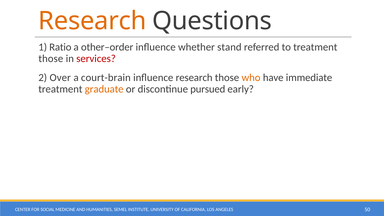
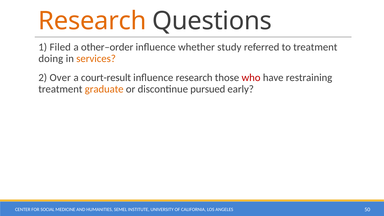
Ratio: Ratio -> Filed
stand: stand -> study
those at (51, 59): those -> doing
services colour: red -> orange
court-brain: court-brain -> court-result
who colour: orange -> red
immediate: immediate -> restraining
